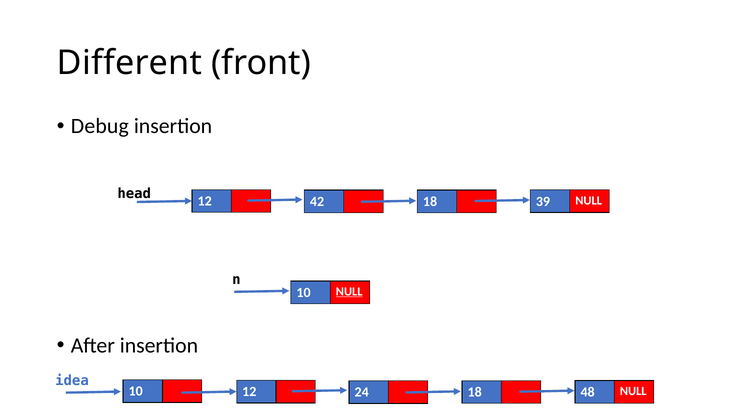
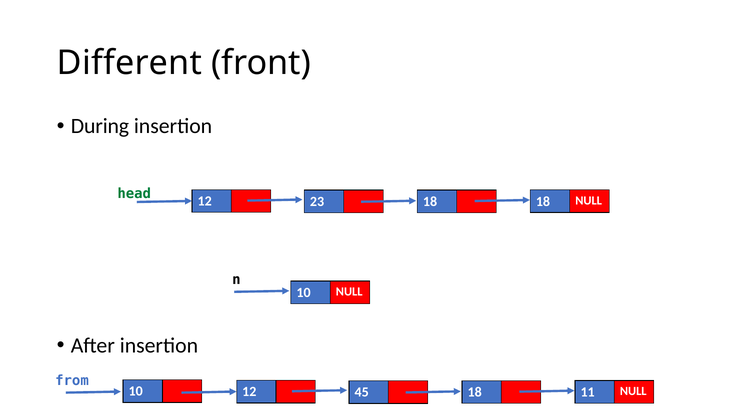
Debug: Debug -> During
head colour: black -> green
42: 42 -> 23
18 39: 39 -> 18
NULL at (349, 291) underline: present -> none
idea: idea -> from
24: 24 -> 45
48: 48 -> 11
